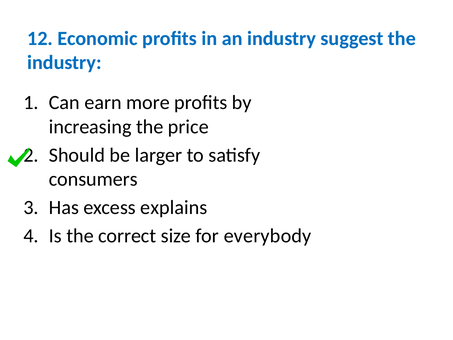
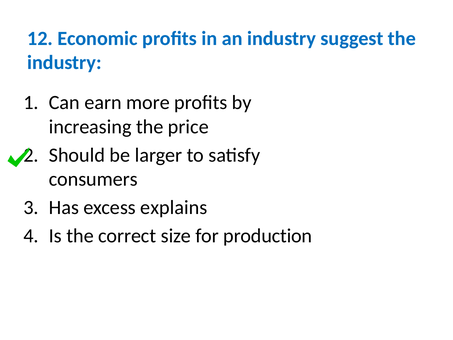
everybody: everybody -> production
